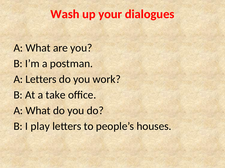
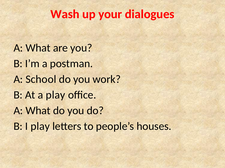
A Letters: Letters -> School
a take: take -> play
